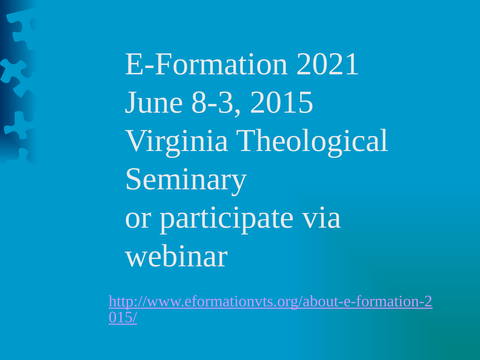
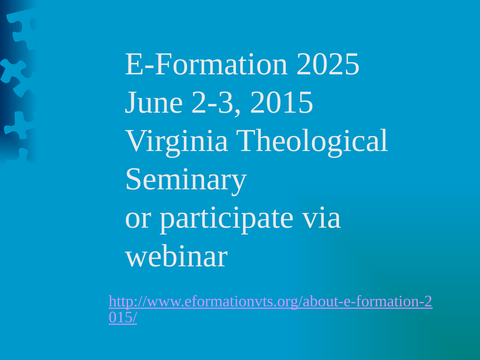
2021: 2021 -> 2025
8-3: 8-3 -> 2-3
